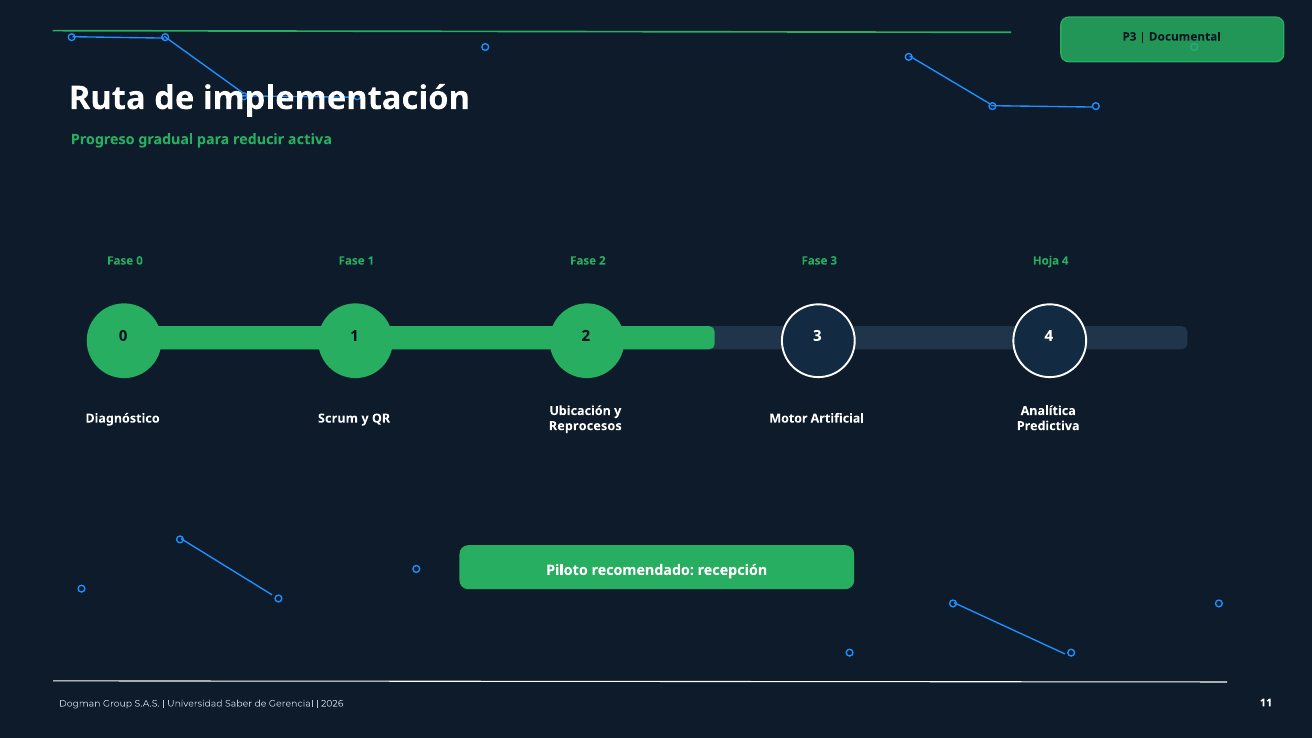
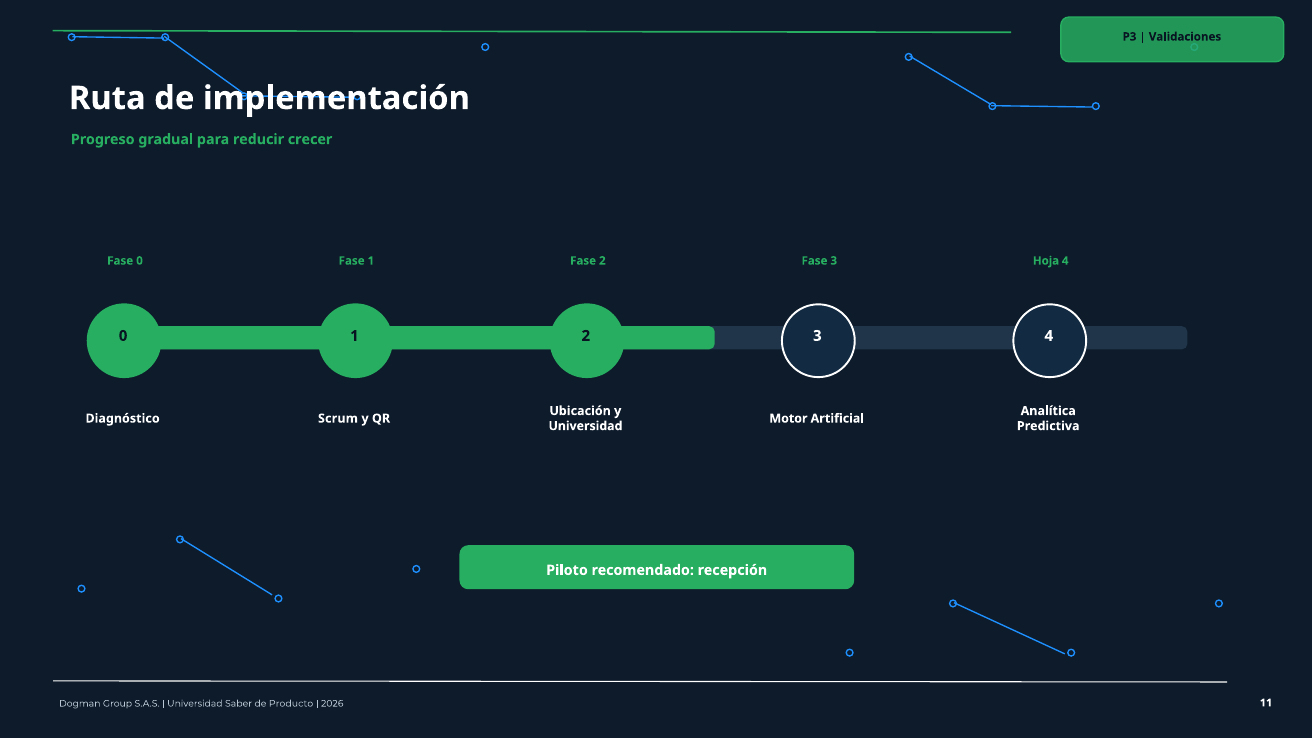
Documental: Documental -> Validaciones
activa: activa -> crecer
Reprocesos at (585, 426): Reprocesos -> Universidad
Gerencial: Gerencial -> Producto
